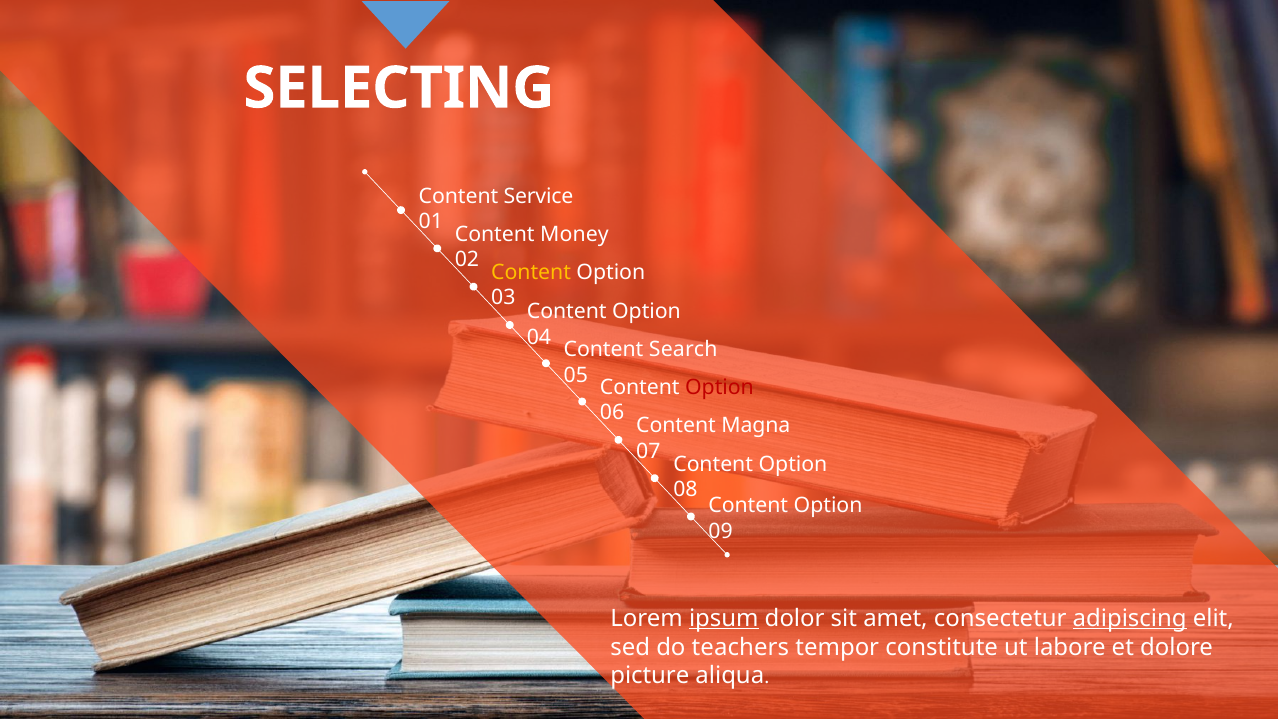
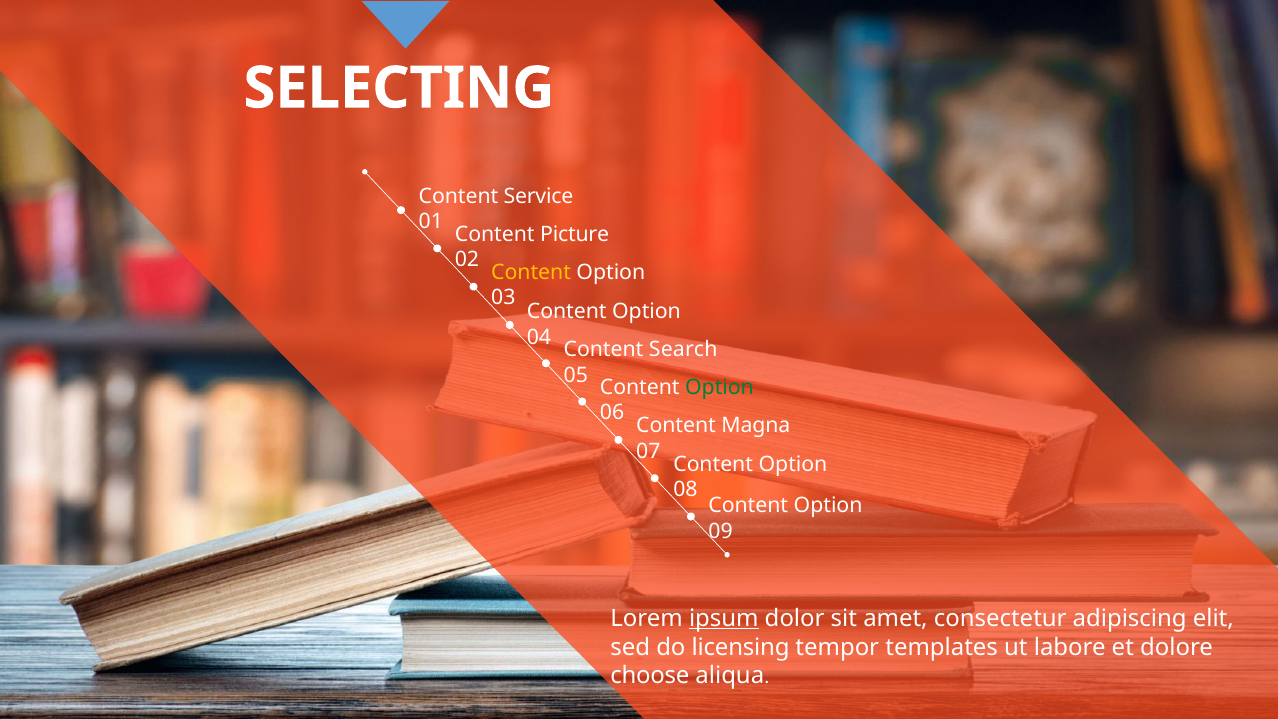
Money: Money -> Picture
Option at (720, 387) colour: red -> green
adipiscing underline: present -> none
teachers: teachers -> licensing
constitute: constitute -> templates
picture: picture -> choose
